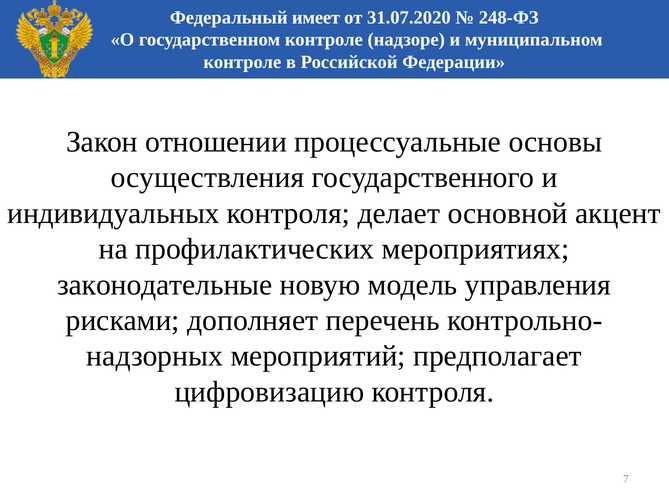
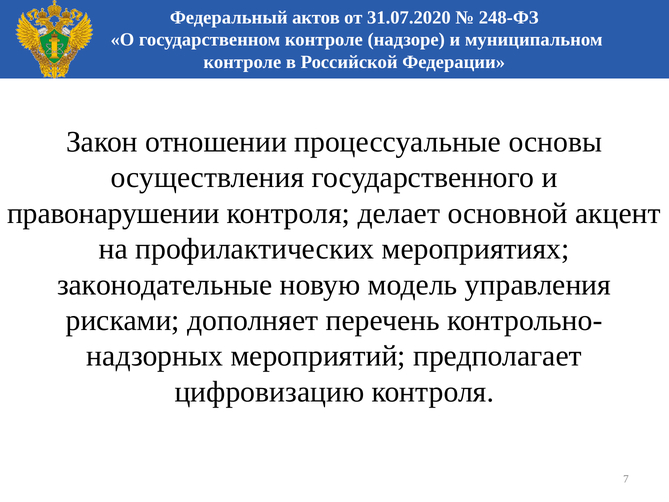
имеет: имеет -> актов
индивидуальных: индивидуальных -> правонарушении
